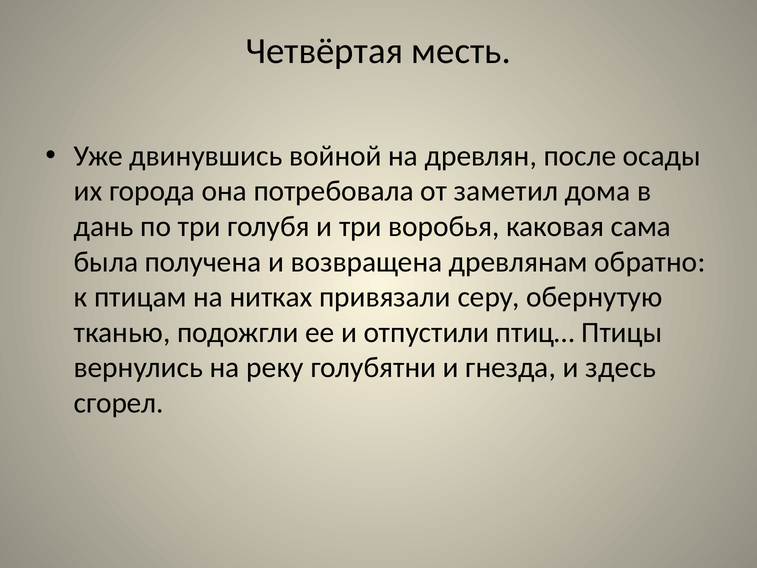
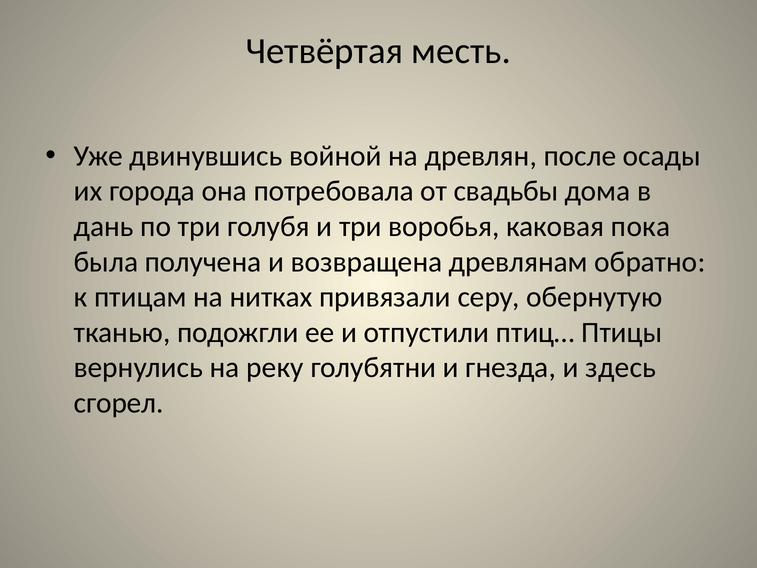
заметил: заметил -> свадьбы
сама: сама -> пока
